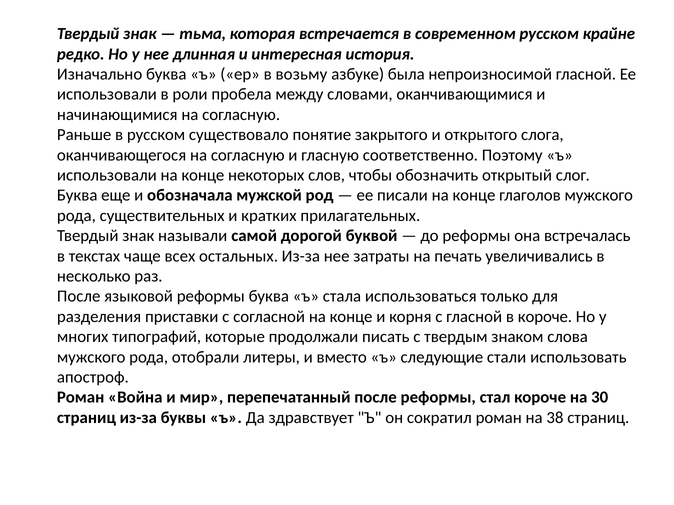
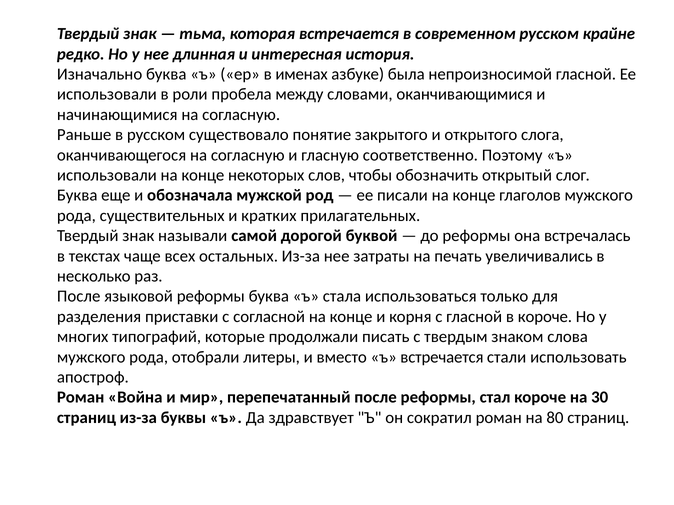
возьму: возьму -> именах
ъ следующие: следующие -> встречается
38: 38 -> 80
